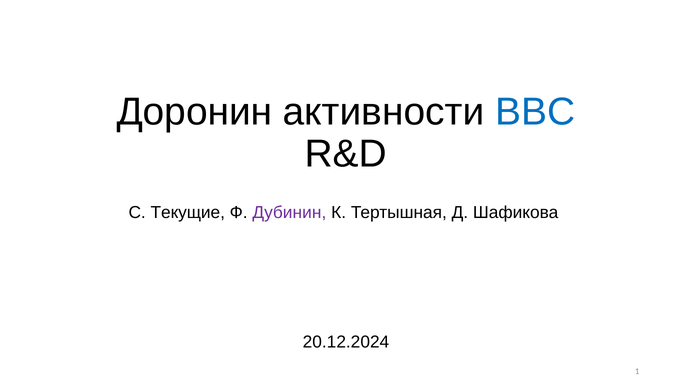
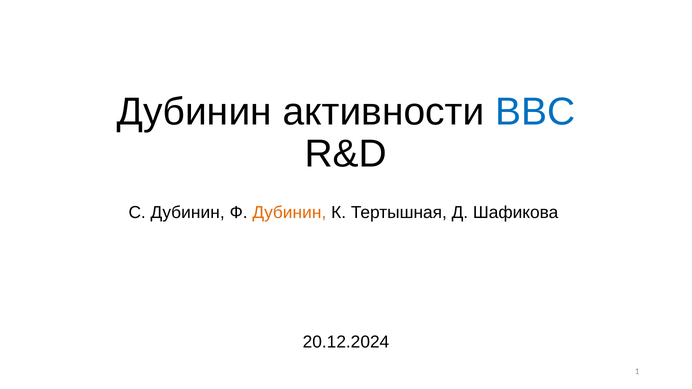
Доронин at (194, 112): Доронин -> Дубинин
C Текущие: Текущие -> Дубинин
Дубинин at (289, 213) colour: purple -> orange
